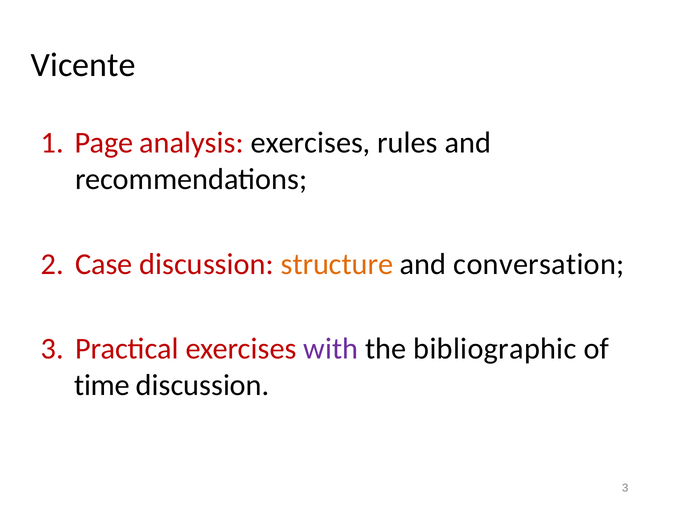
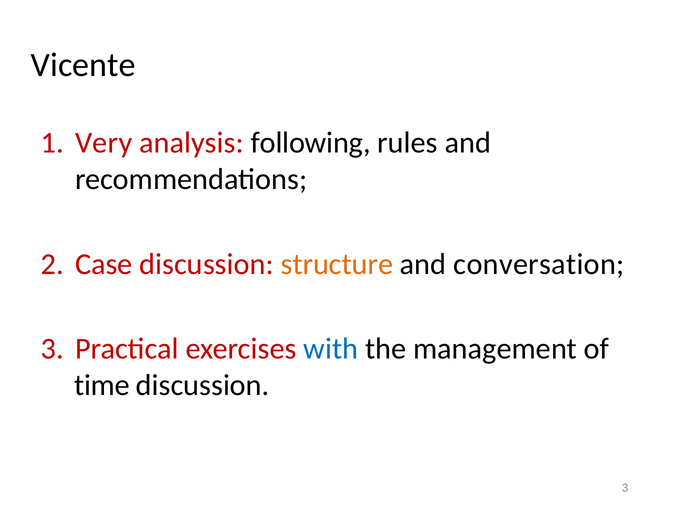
Page: Page -> Very
analysis exercises: exercises -> following
with colour: purple -> blue
bibliographic: bibliographic -> management
